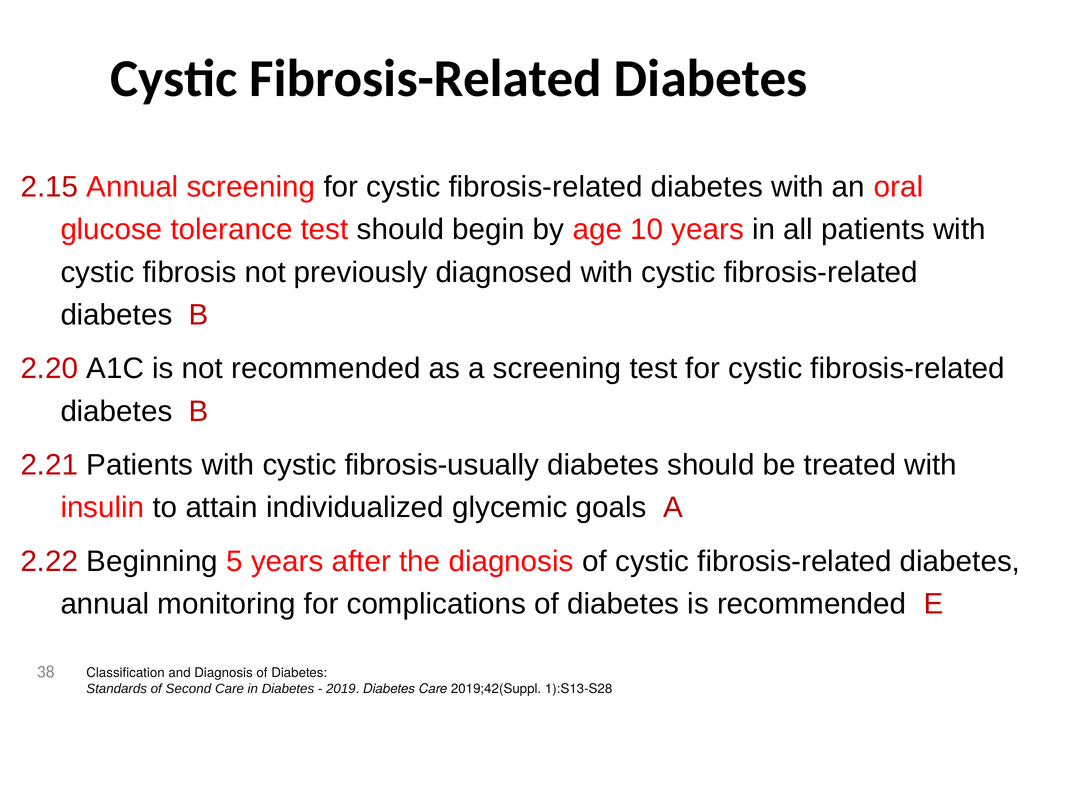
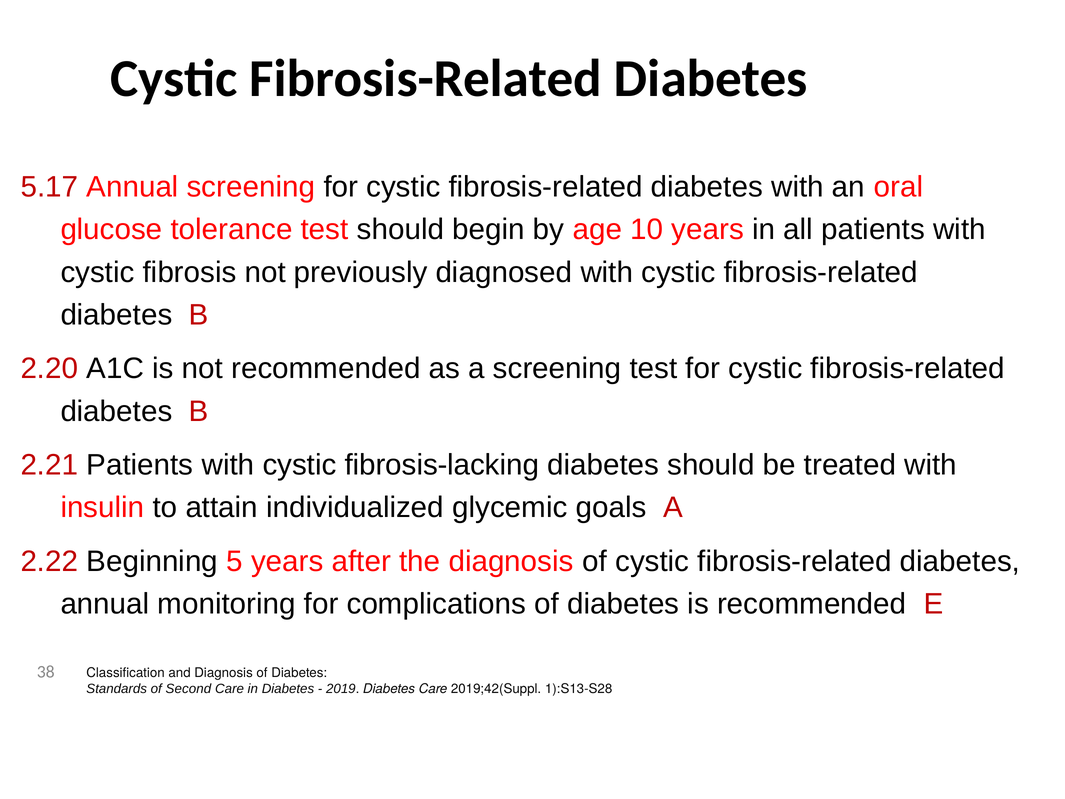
2.15: 2.15 -> 5.17
fibrosis-usually: fibrosis-usually -> fibrosis-lacking
